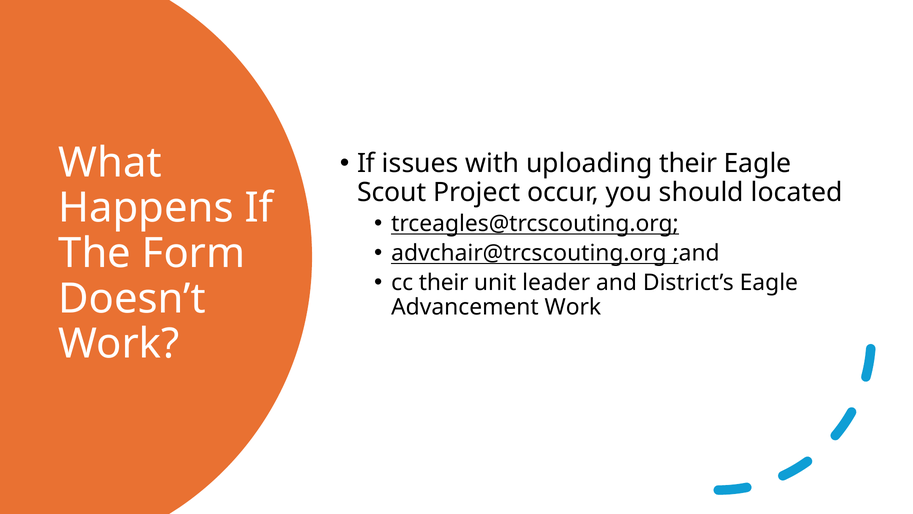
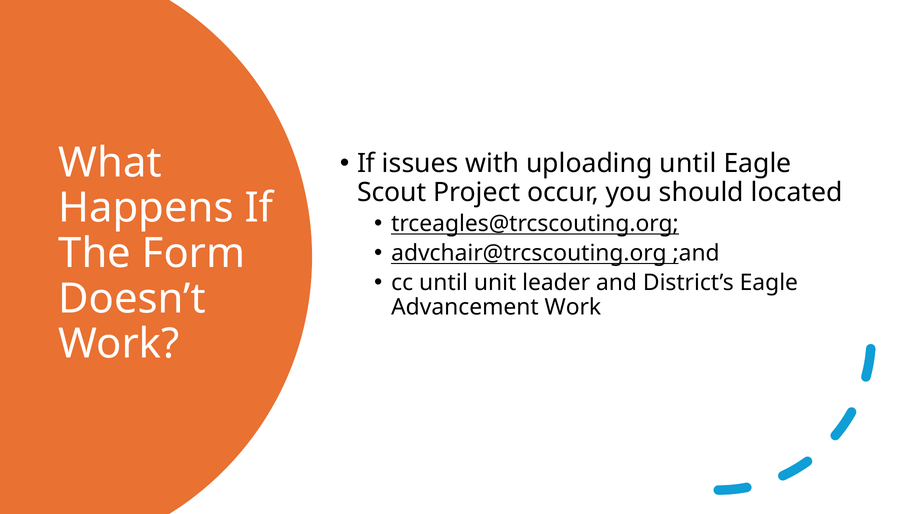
uploading their: their -> until
cc their: their -> until
